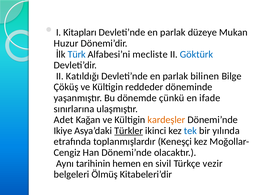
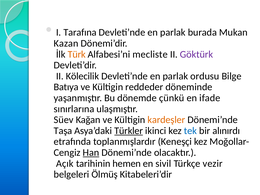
Kitapları: Kitapları -> Tarafına
düzeye: düzeye -> burada
Huzur: Huzur -> Kazan
Türk colour: blue -> orange
Göktürk colour: blue -> purple
Katıldığı: Katıldığı -> Kölecilik
bilinen: bilinen -> ordusu
Çöküş: Çöküş -> Batıya
Adet: Adet -> Süev
Ikiye: Ikiye -> Taşa
yılında: yılında -> alınırdı
Han underline: none -> present
Aynı: Aynı -> Açık
